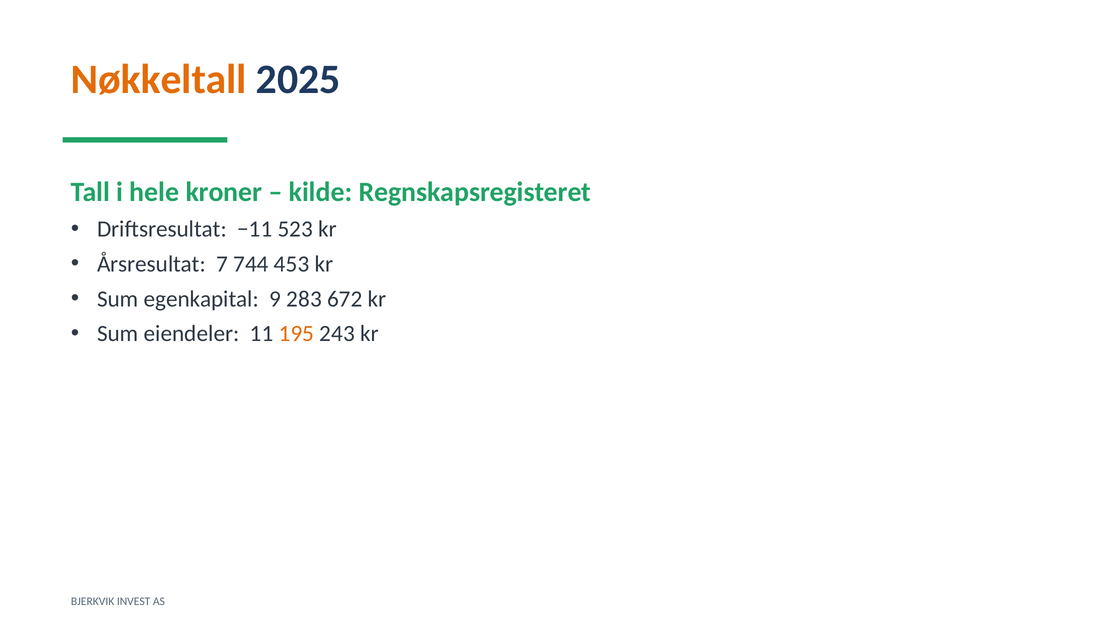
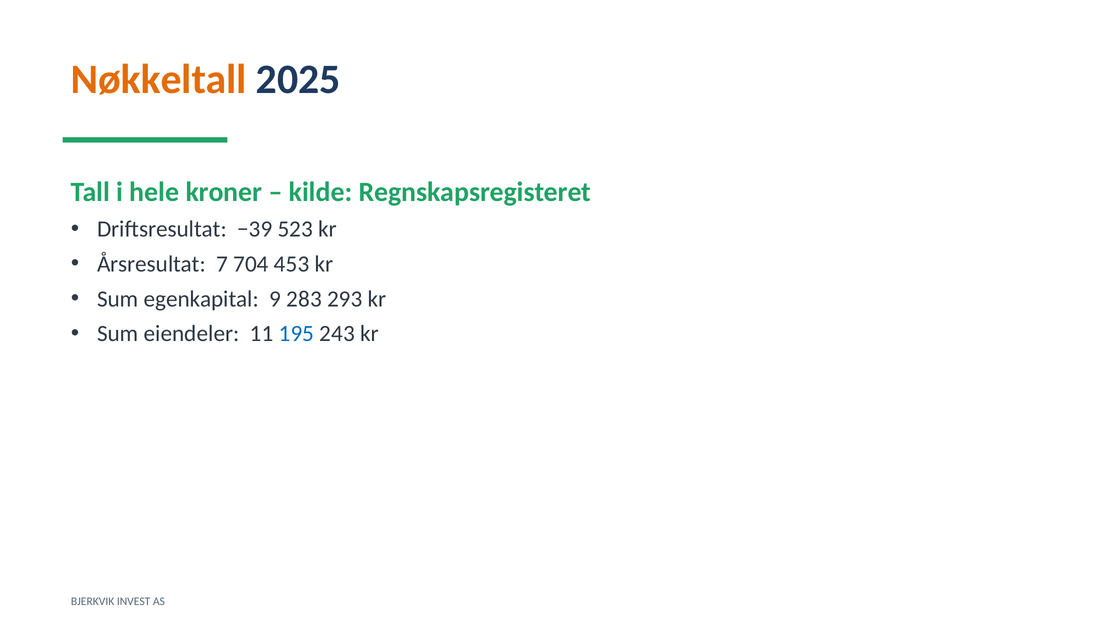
−11: −11 -> −39
744: 744 -> 704
672: 672 -> 293
195 colour: orange -> blue
